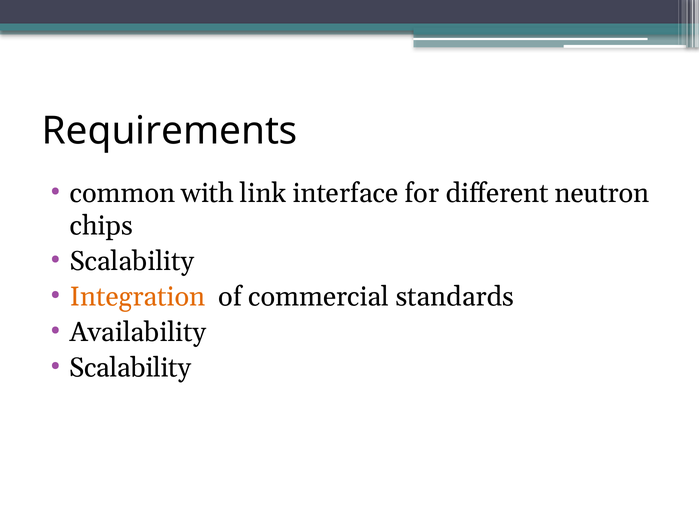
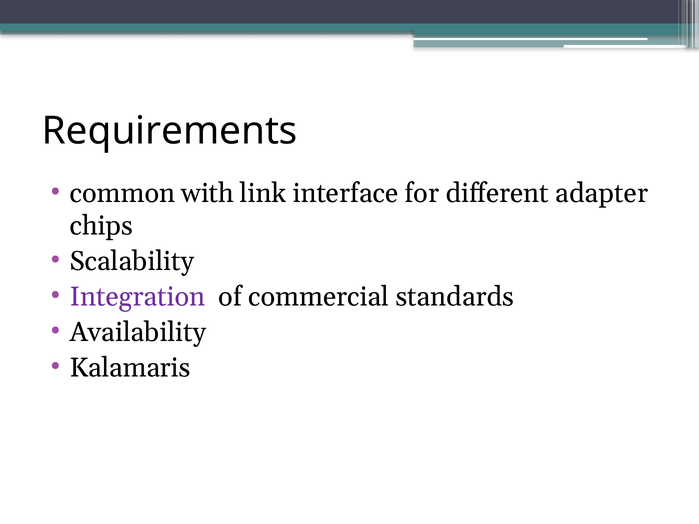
neutron: neutron -> adapter
Integration colour: orange -> purple
Scalability at (130, 368): Scalability -> Kalamaris
